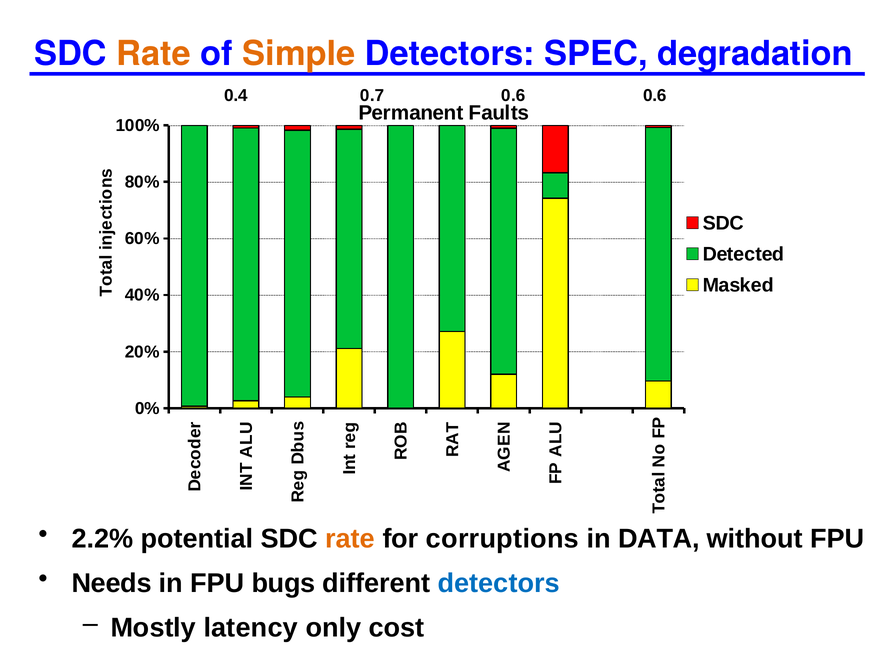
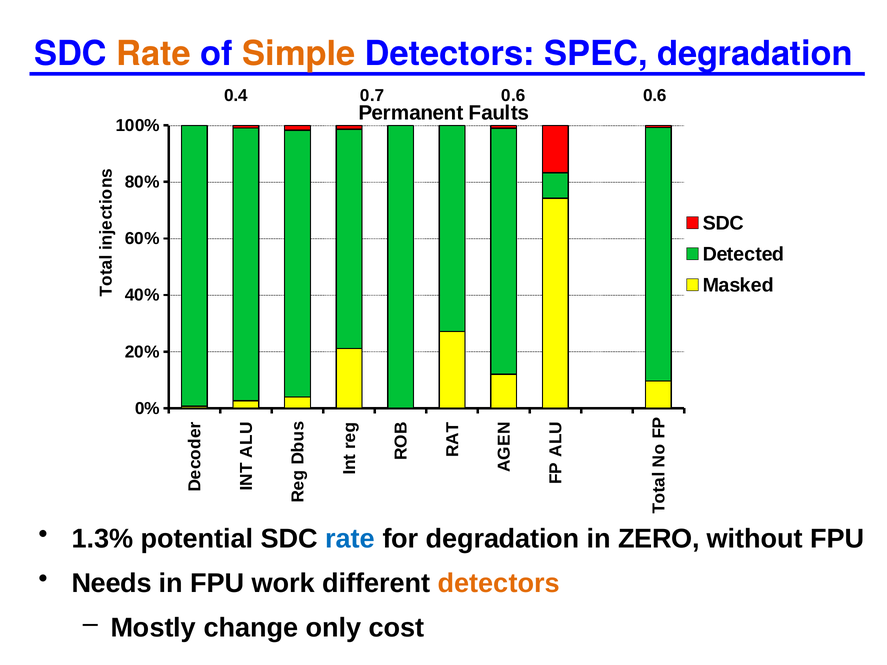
2.2%: 2.2% -> 1.3%
rate at (350, 539) colour: orange -> blue
for corruptions: corruptions -> degradation
DATA: DATA -> ZERO
bugs: bugs -> work
detectors at (499, 584) colour: blue -> orange
latency: latency -> change
